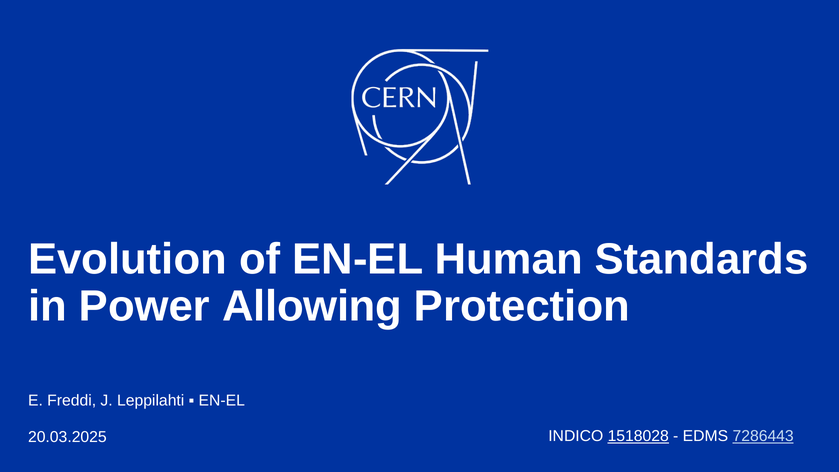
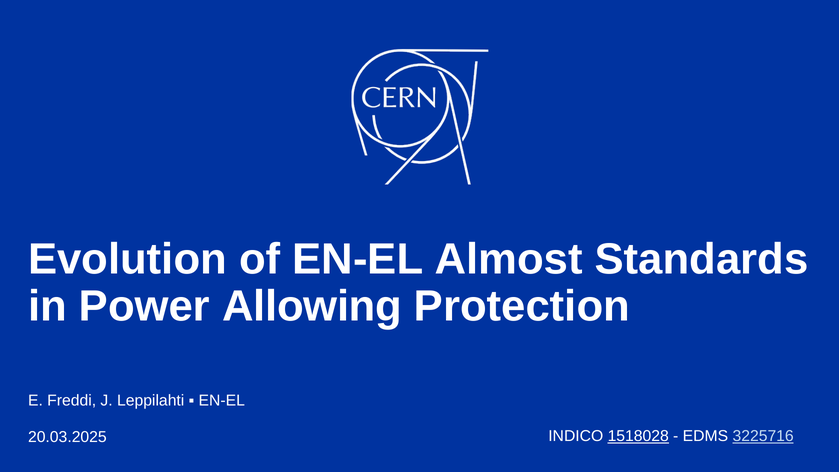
Human: Human -> Almost
7286443: 7286443 -> 3225716
